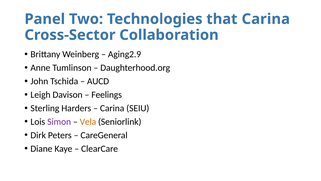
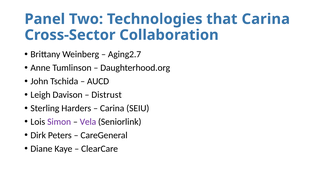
Aging2.9: Aging2.9 -> Aging2.7
Feelings: Feelings -> Distrust
Vela colour: orange -> purple
